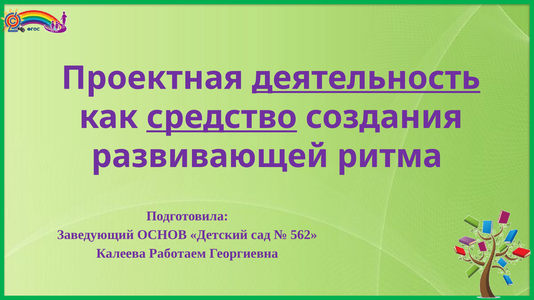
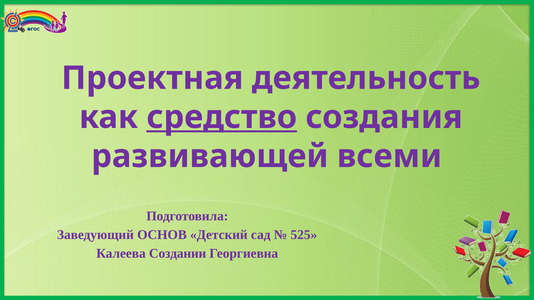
деятельность underline: present -> none
ритма: ритма -> всеми
562: 562 -> 525
Работаем: Работаем -> Создании
